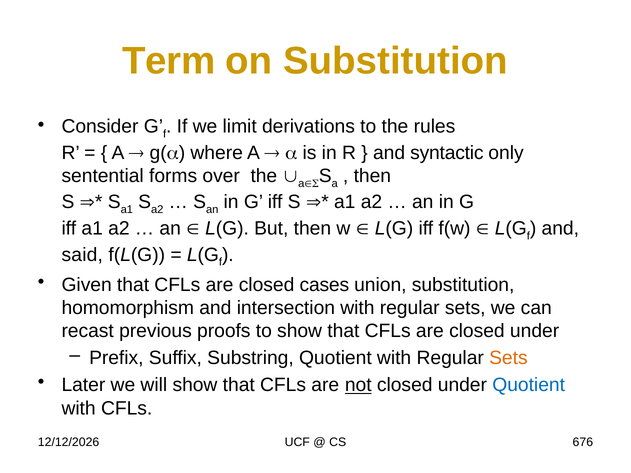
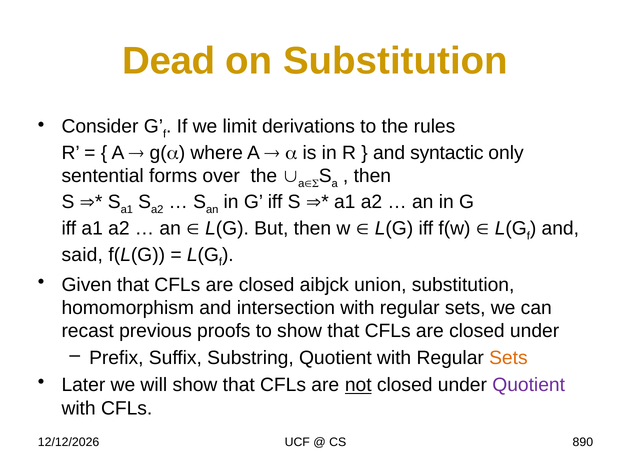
Term: Term -> Dead
cases: cases -> aibjck
Quotient at (529, 385) colour: blue -> purple
676: 676 -> 890
